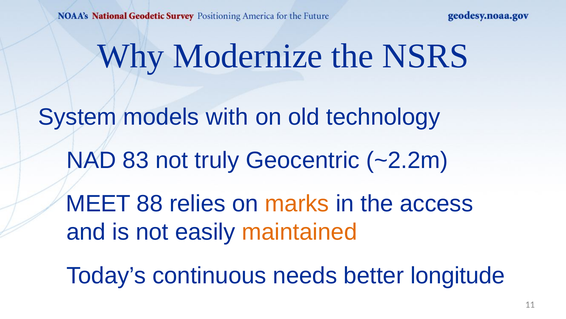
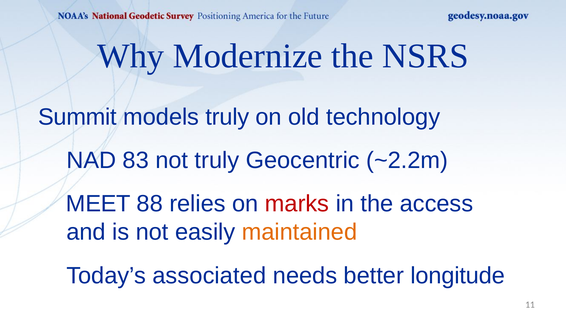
System: System -> Summit
models with: with -> truly
marks colour: orange -> red
continuous: continuous -> associated
